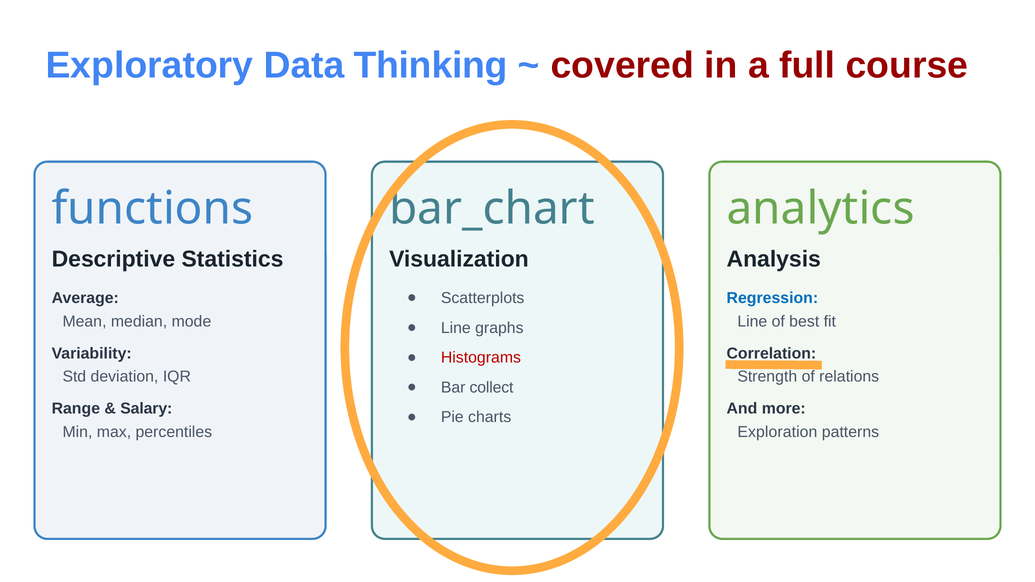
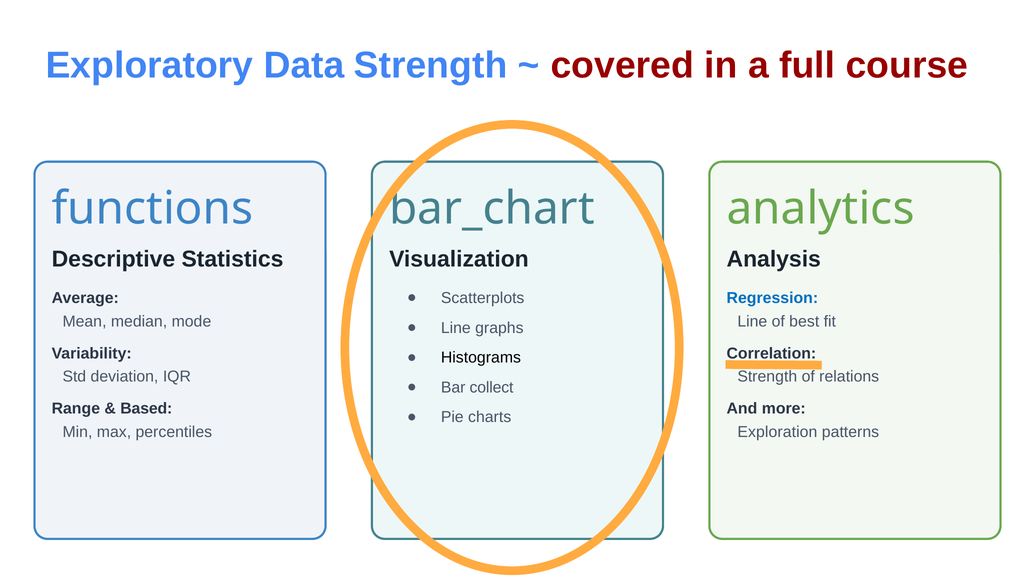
Data Thinking: Thinking -> Strength
Histograms colour: red -> black
Salary: Salary -> Based
